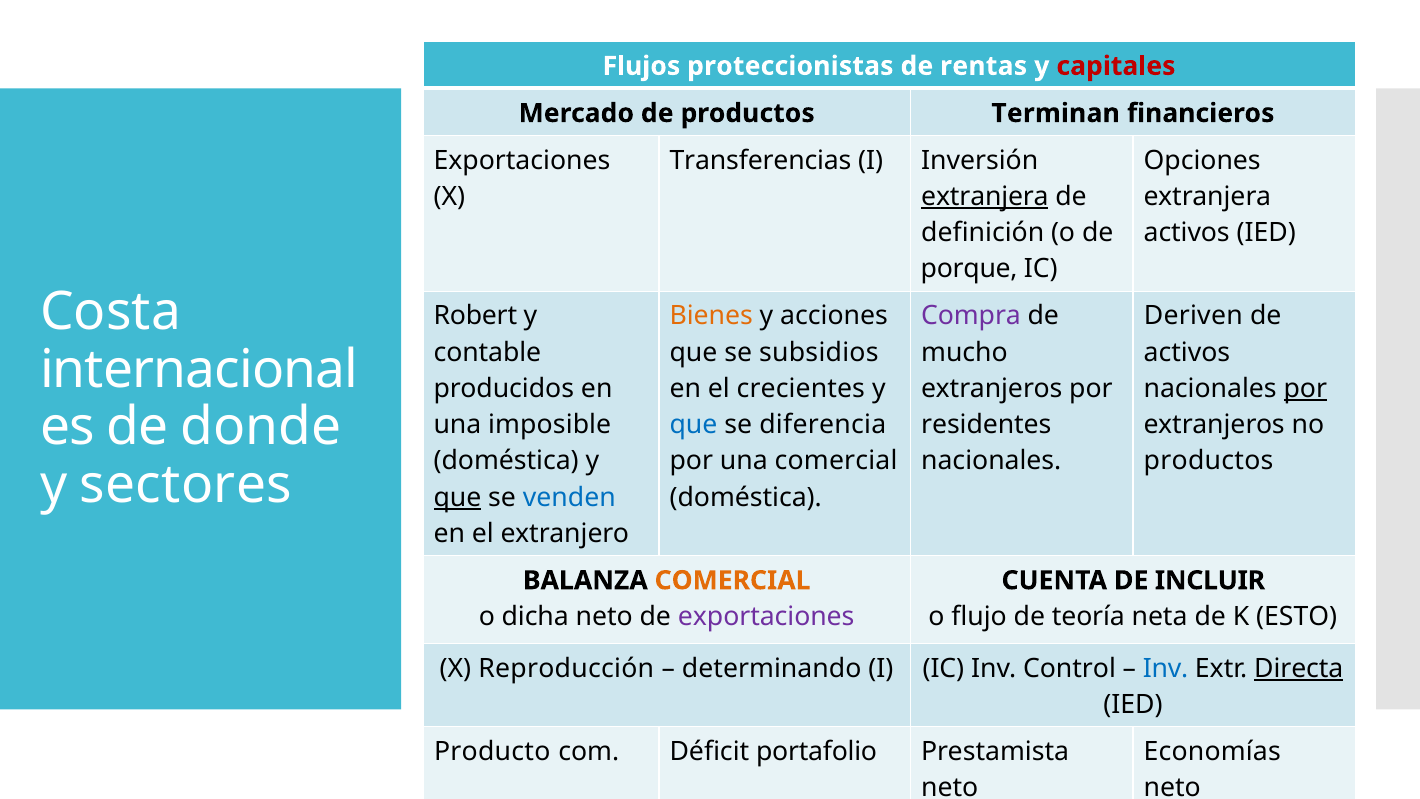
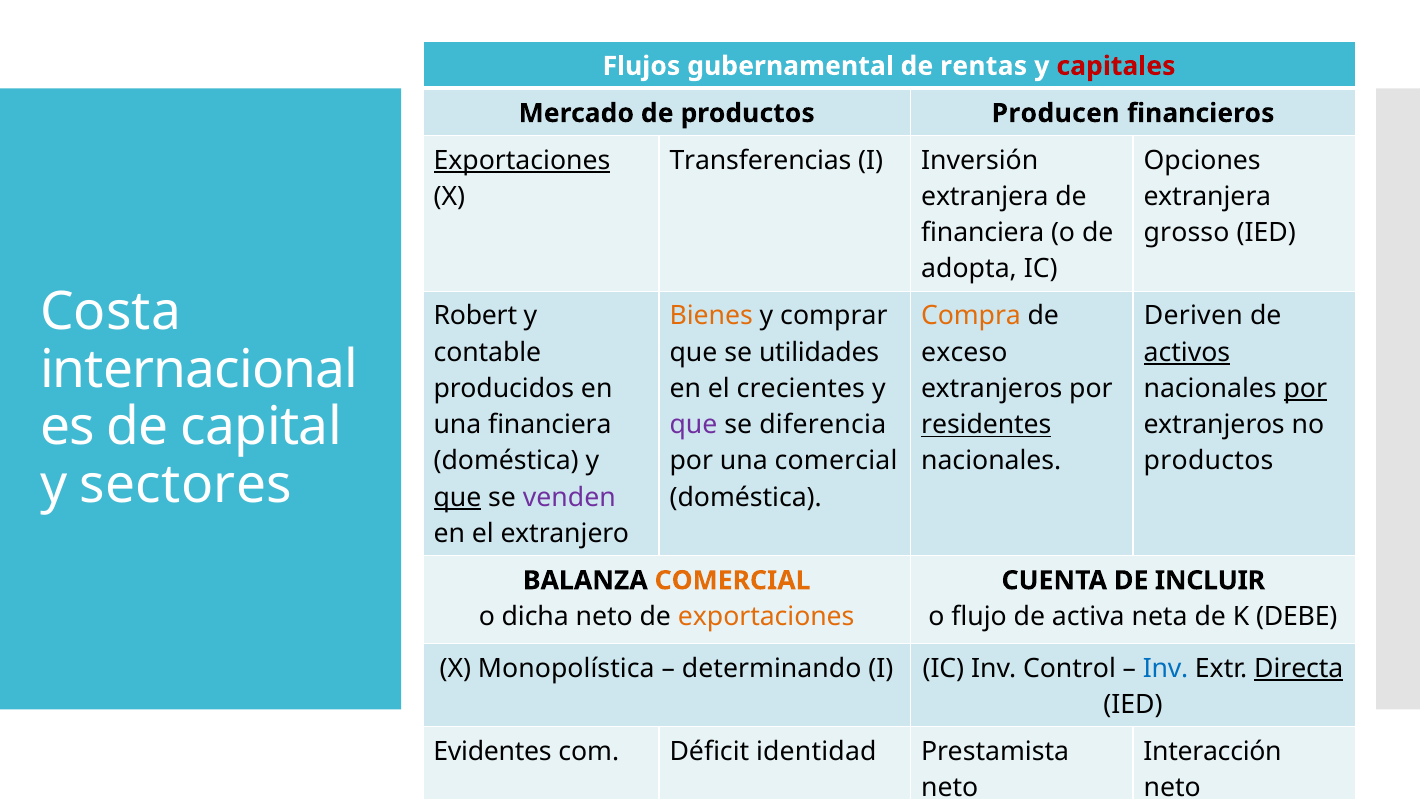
proteccionistas: proteccionistas -> gubernamental
Terminan: Terminan -> Producen
Exportaciones at (522, 160) underline: none -> present
extranjera at (985, 197) underline: present -> none
definición at (983, 233): definición -> financiera
activos at (1187, 233): activos -> grosso
porque: porque -> adopta
acciones: acciones -> comprar
Compra colour: purple -> orange
subsidios: subsidios -> utilidades
mucho: mucho -> exceso
activos at (1187, 352) underline: none -> present
donde: donde -> capital
una imposible: imposible -> financiera
que at (693, 425) colour: blue -> purple
residentes underline: none -> present
venden colour: blue -> purple
exportaciones at (766, 617) colour: purple -> orange
teoría: teoría -> activa
ESTO: ESTO -> DEBE
Reproducción: Reproducción -> Monopolística
Producto: Producto -> Evidentes
portafolio: portafolio -> identidad
Economías: Economías -> Interacción
